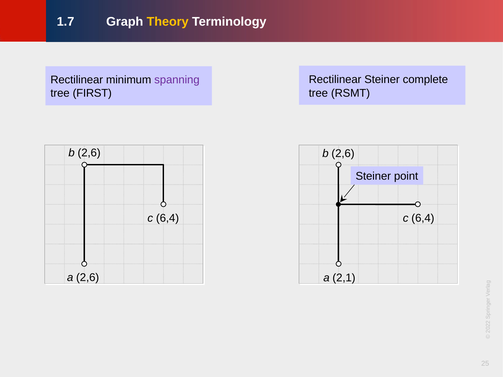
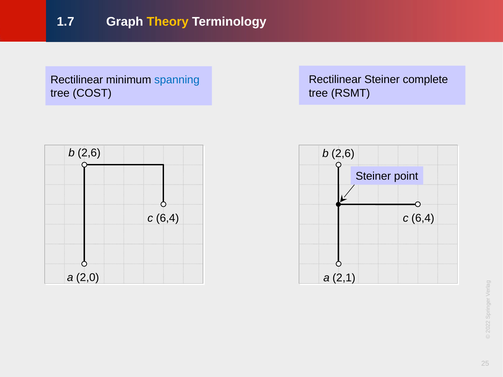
spanning colour: purple -> blue
FIRST: FIRST -> COST
a 2,6: 2,6 -> 2,0
